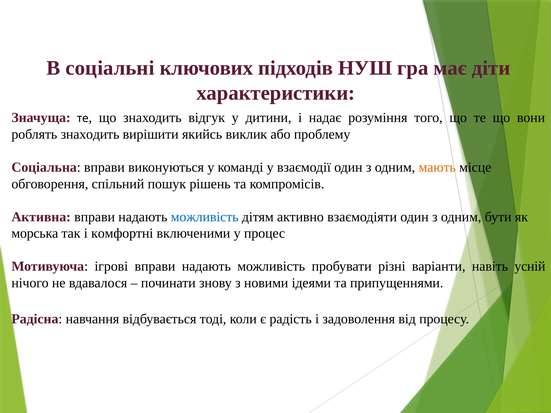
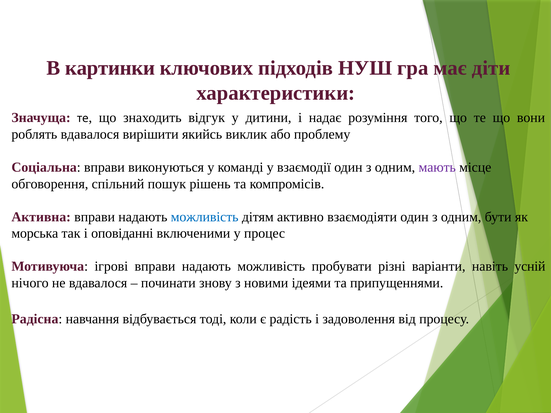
соціальні: соціальні -> картинки
роблять знаходить: знаходить -> вдавалося
мають colour: orange -> purple
комфортні: комфортні -> оповіданні
